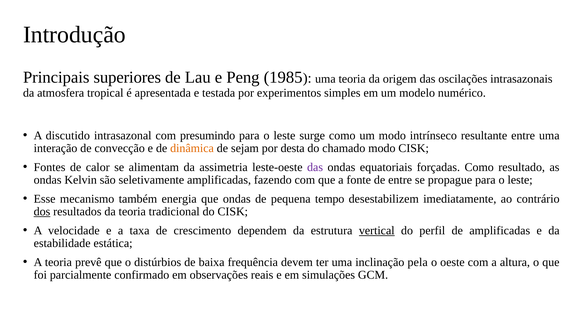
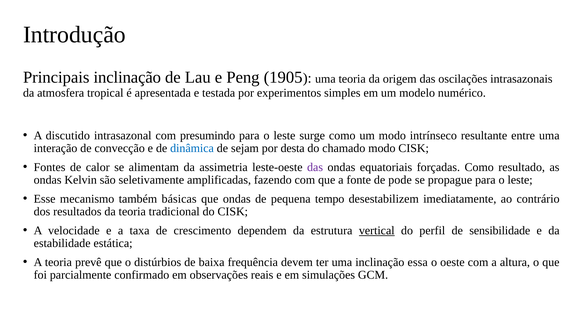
Principais superiores: superiores -> inclinação
1985: 1985 -> 1905
dinâmica colour: orange -> blue
de entre: entre -> pode
energia: energia -> básicas
dos underline: present -> none
de amplificadas: amplificadas -> sensibilidade
pela: pela -> essa
